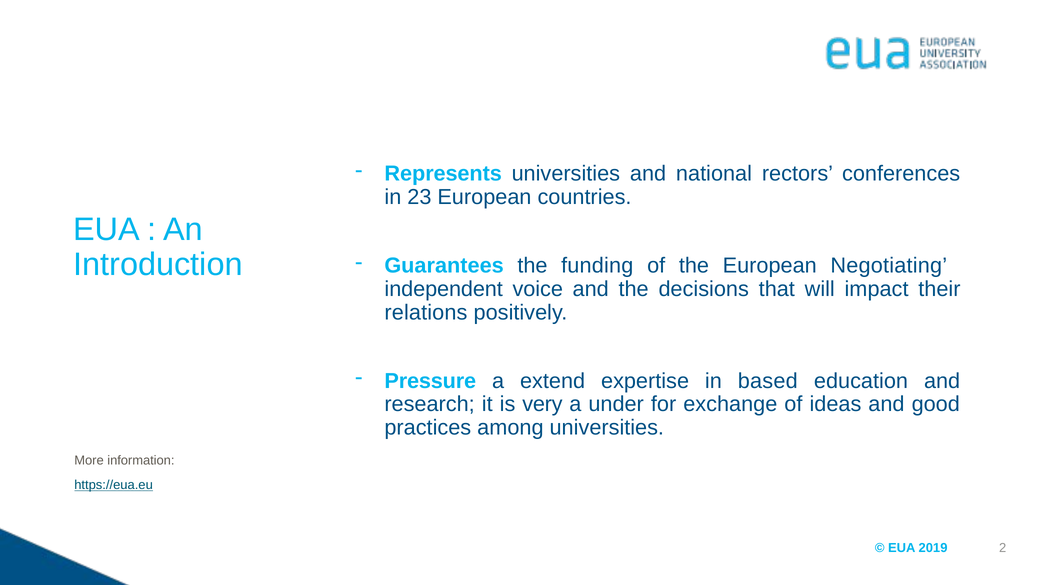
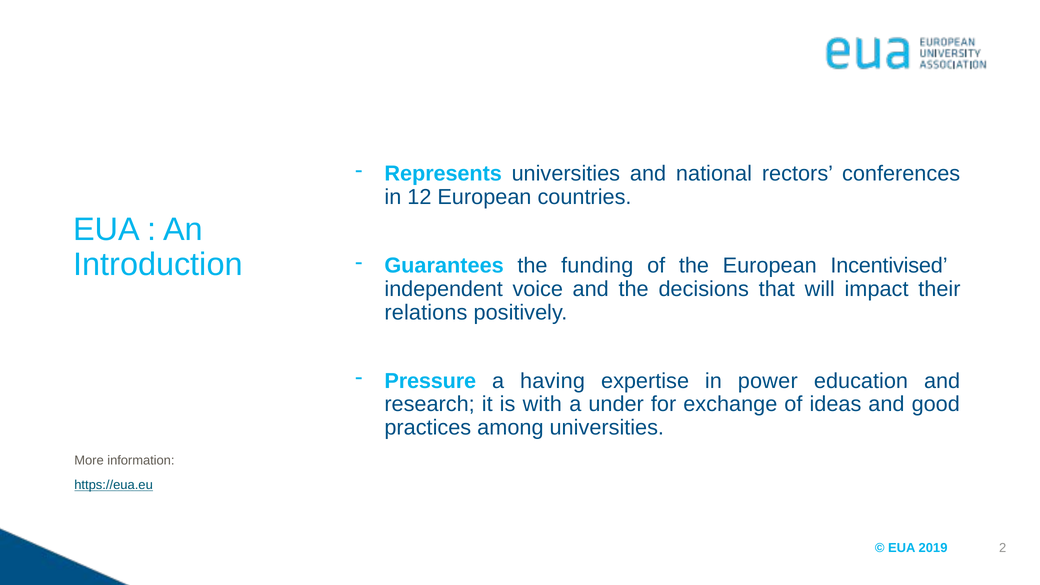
23: 23 -> 12
Negotiating: Negotiating -> Incentivised
extend: extend -> having
based: based -> power
very: very -> with
